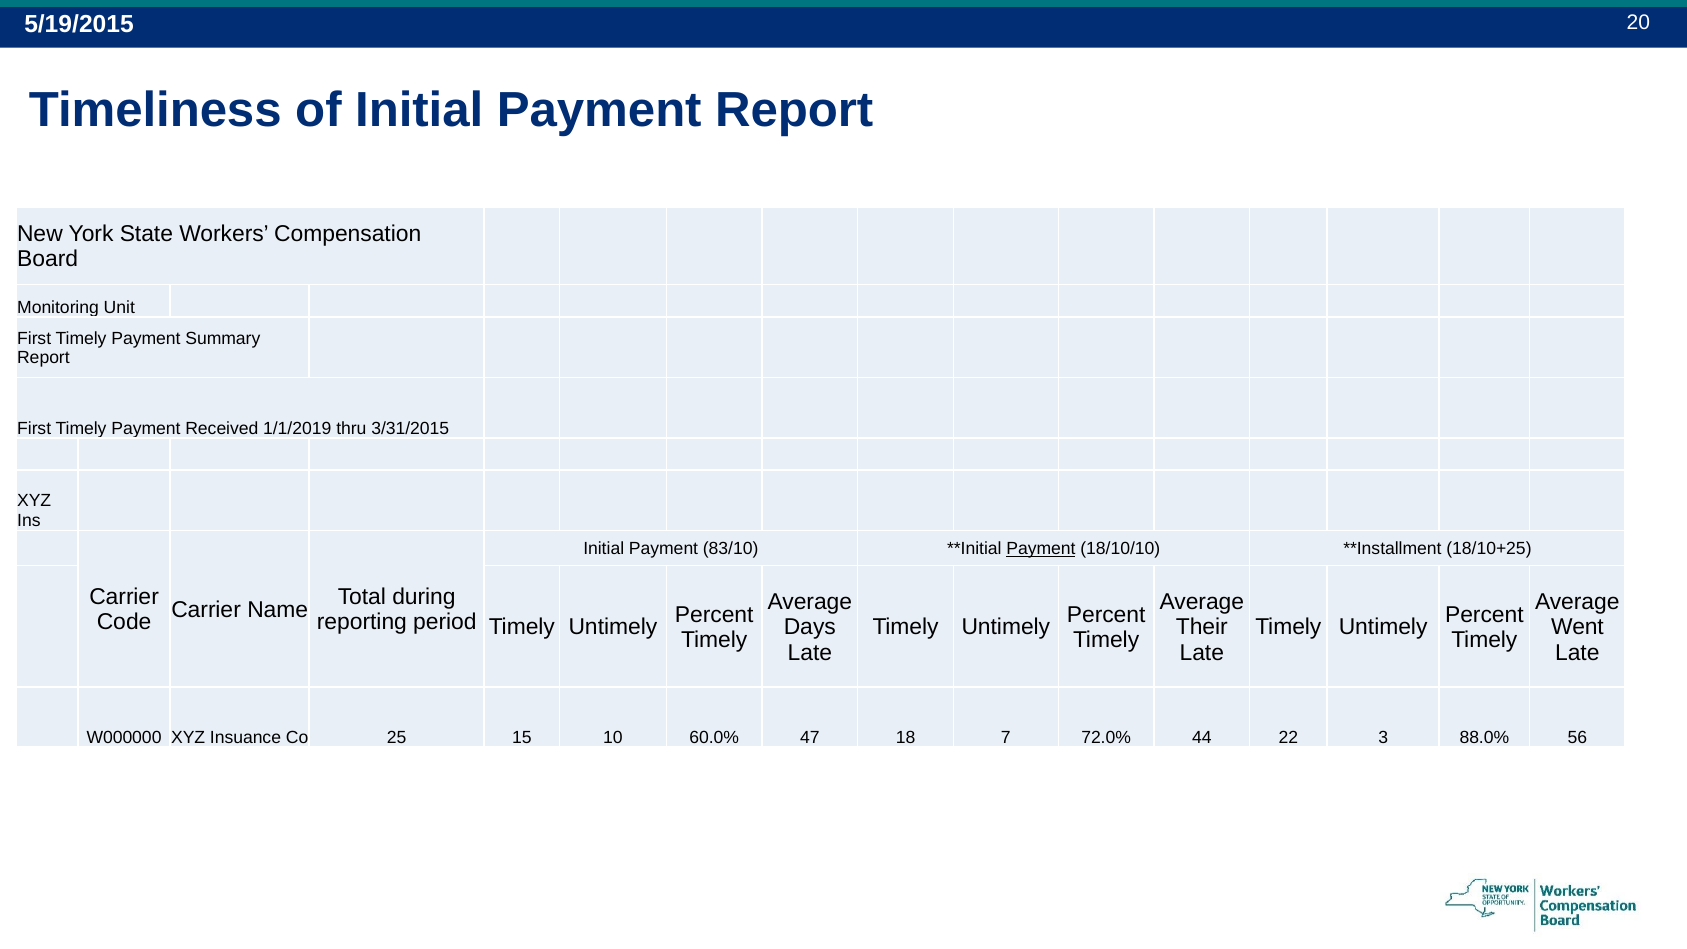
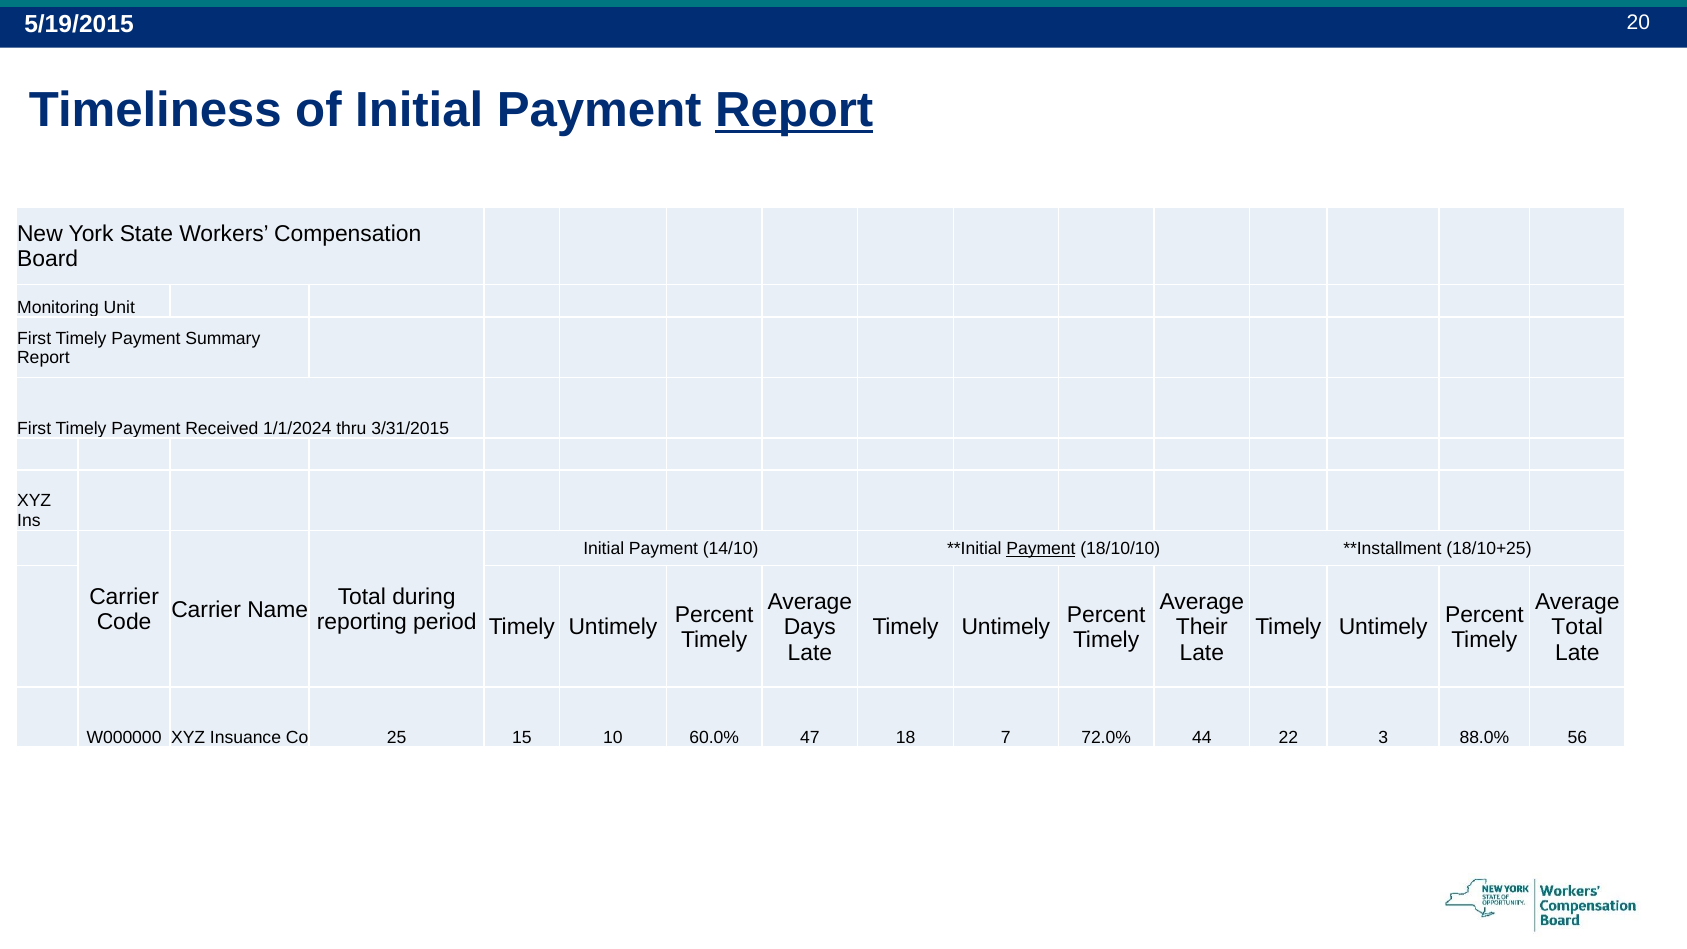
Report at (794, 110) underline: none -> present
1/1/2019: 1/1/2019 -> 1/1/2024
83/10: 83/10 -> 14/10
Went at (1577, 627): Went -> Total
